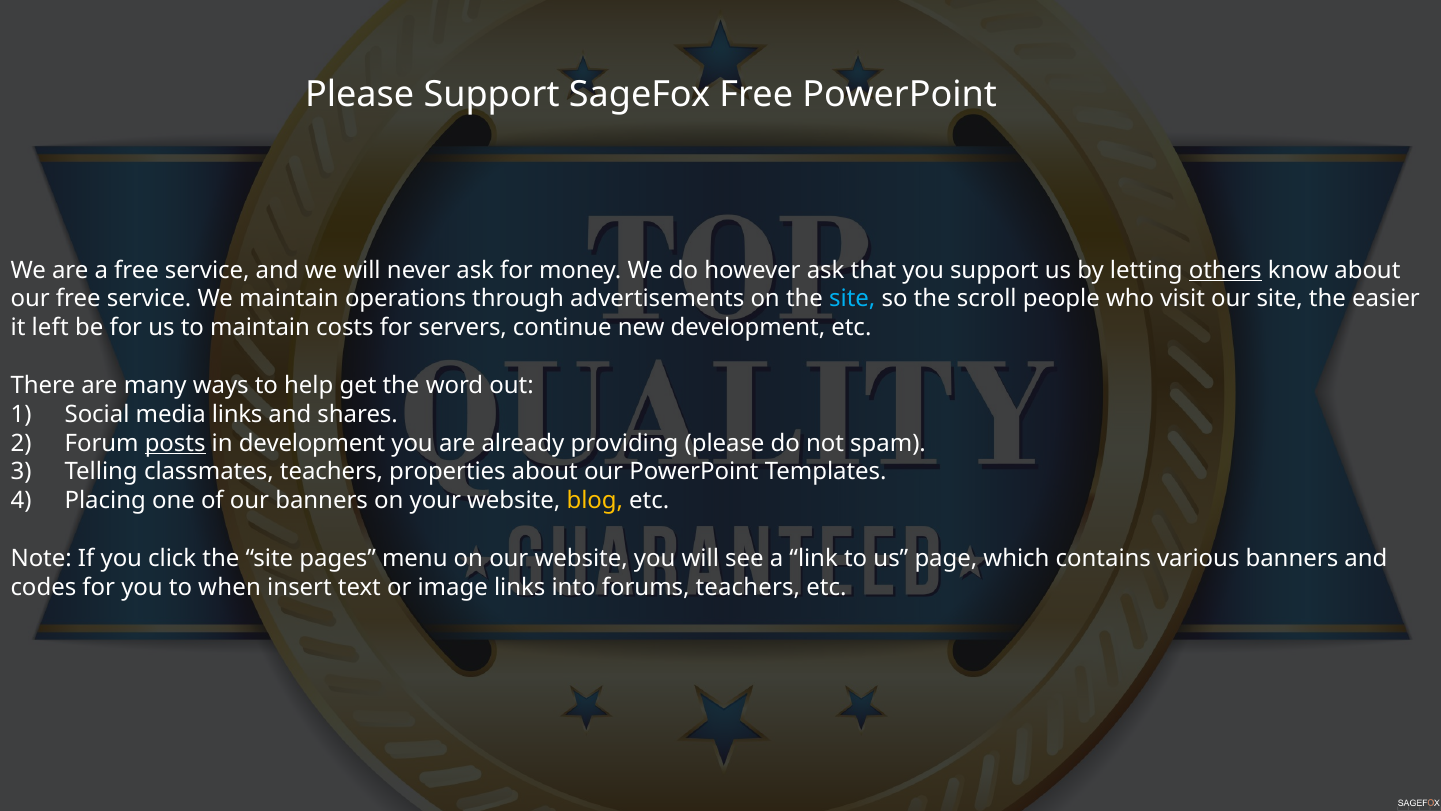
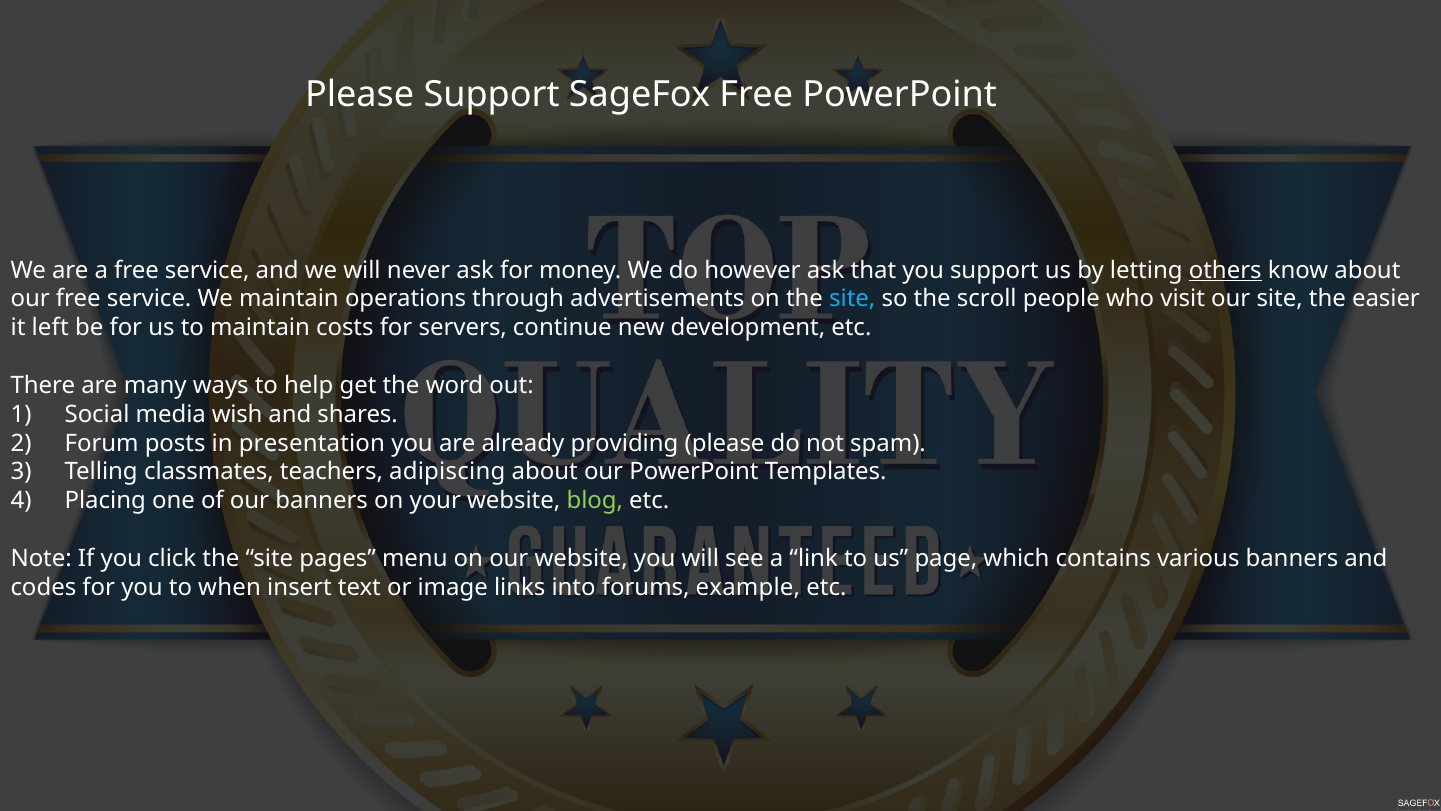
media links: links -> wish
posts underline: present -> none
in development: development -> presentation
properties: properties -> adipiscing
blog colour: yellow -> light green
forums teachers: teachers -> example
